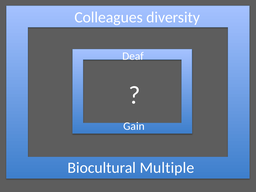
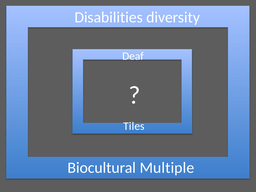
Colleagues: Colleagues -> Disabilities
Gain: Gain -> Tiles
